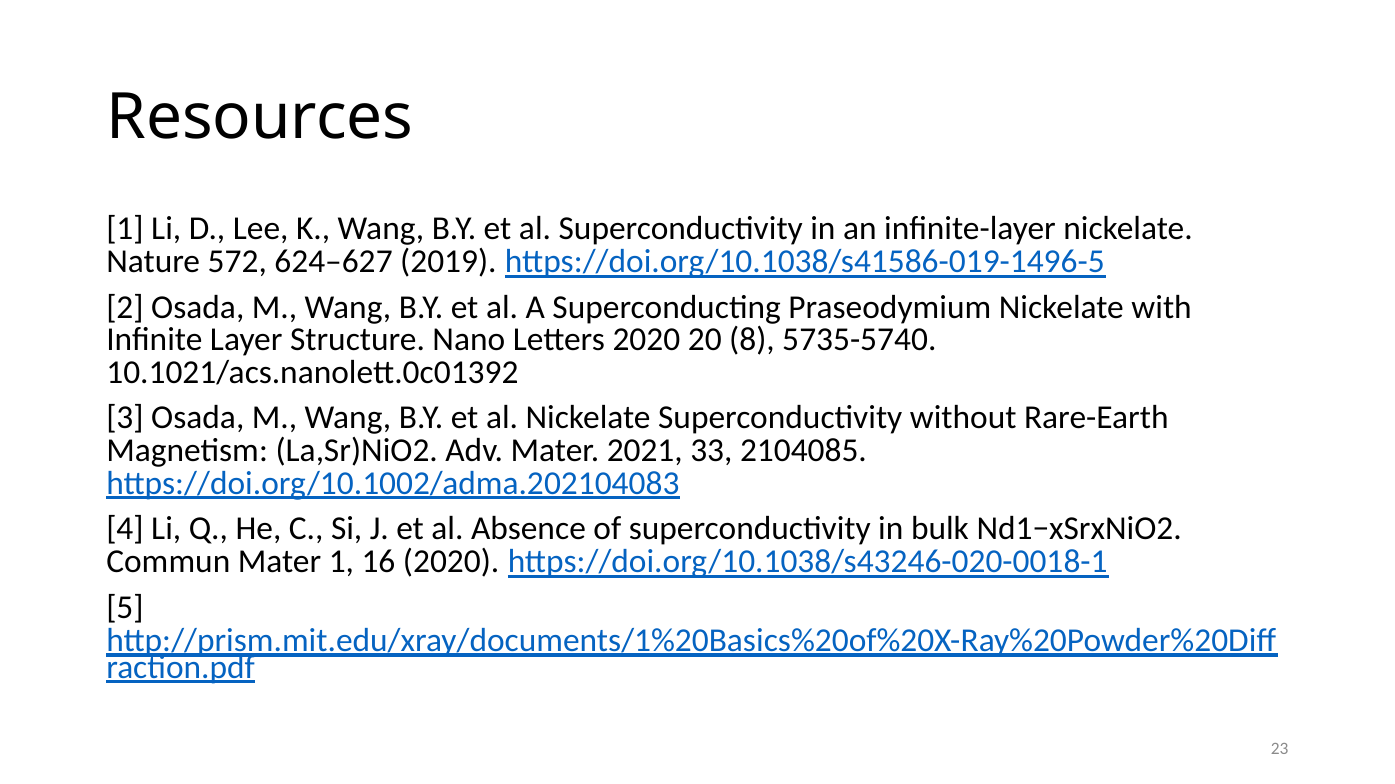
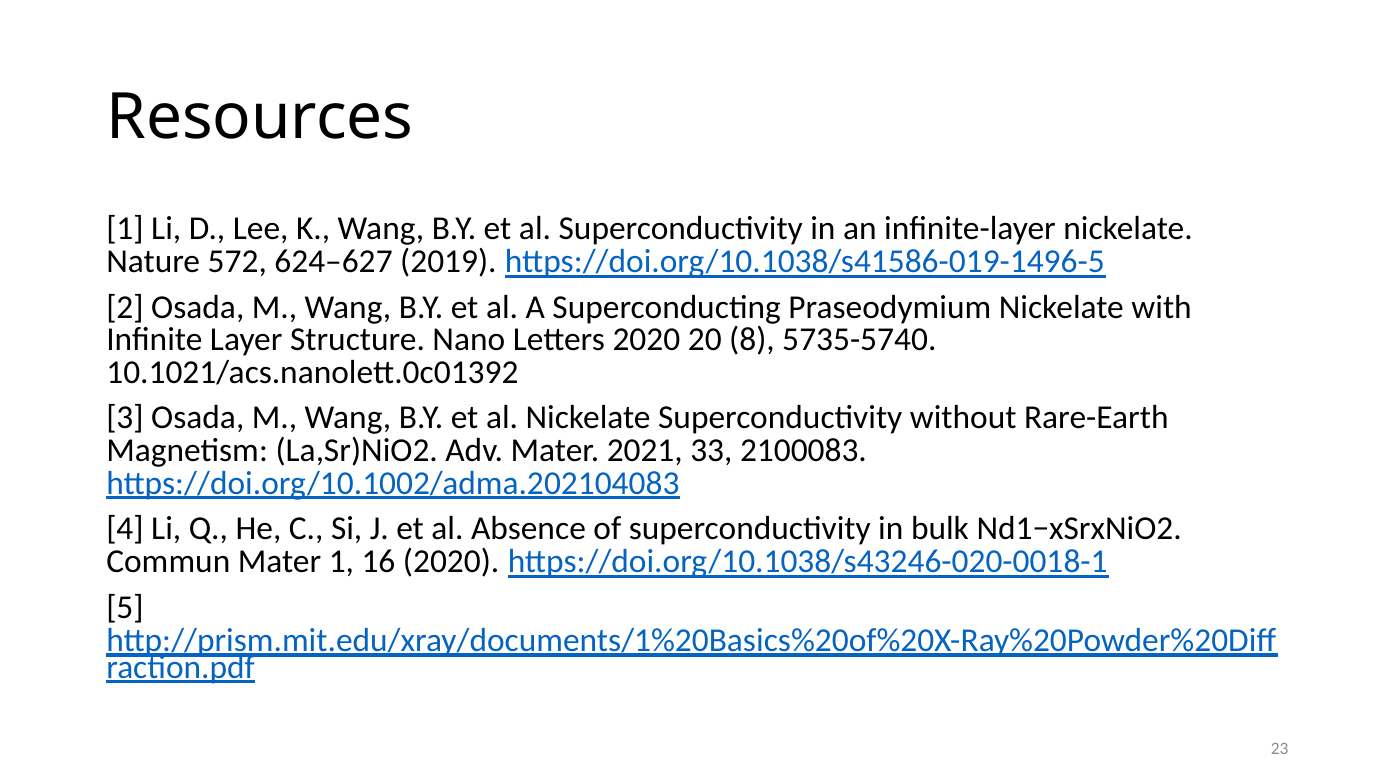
2104085: 2104085 -> 2100083
